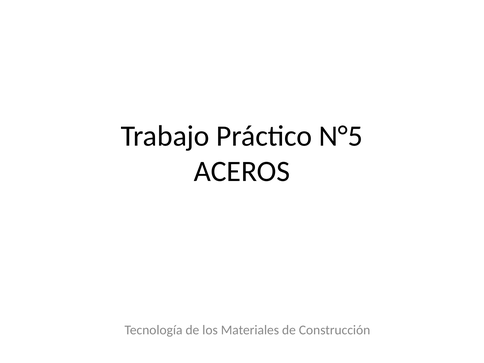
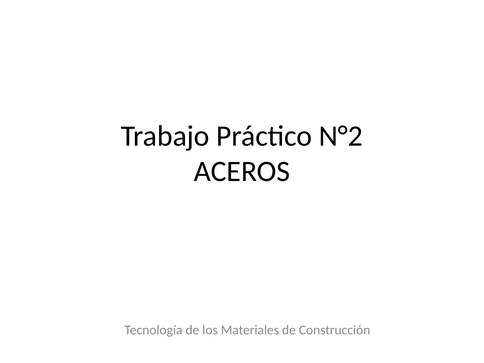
N°5: N°5 -> N°2
